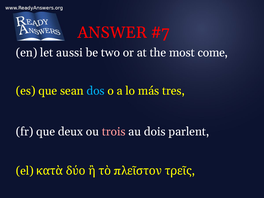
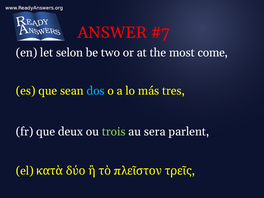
aussi: aussi -> selon
trois colour: pink -> light green
dois: dois -> sera
